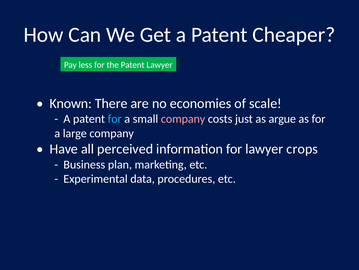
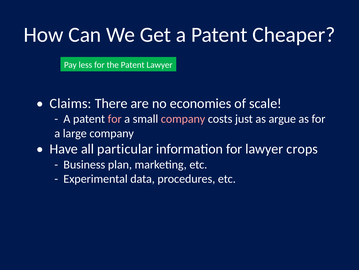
Known: Known -> Claims
for at (115, 119) colour: light blue -> pink
perceived: perceived -> particular
